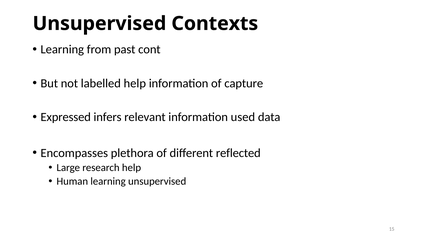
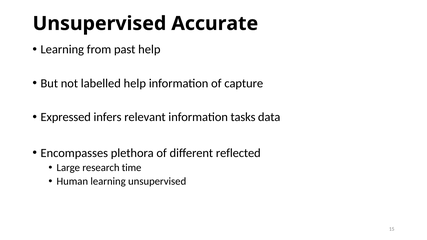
Contexts: Contexts -> Accurate
past cont: cont -> help
used: used -> tasks
research help: help -> time
